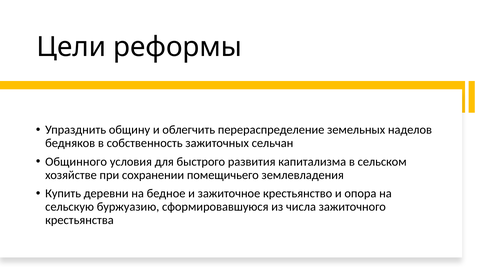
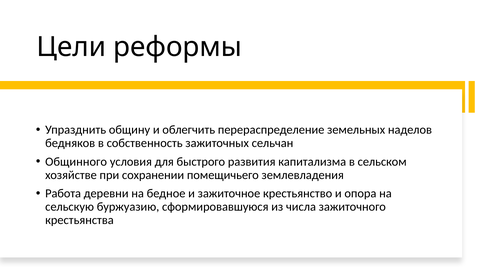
Купить: Купить -> Работа
